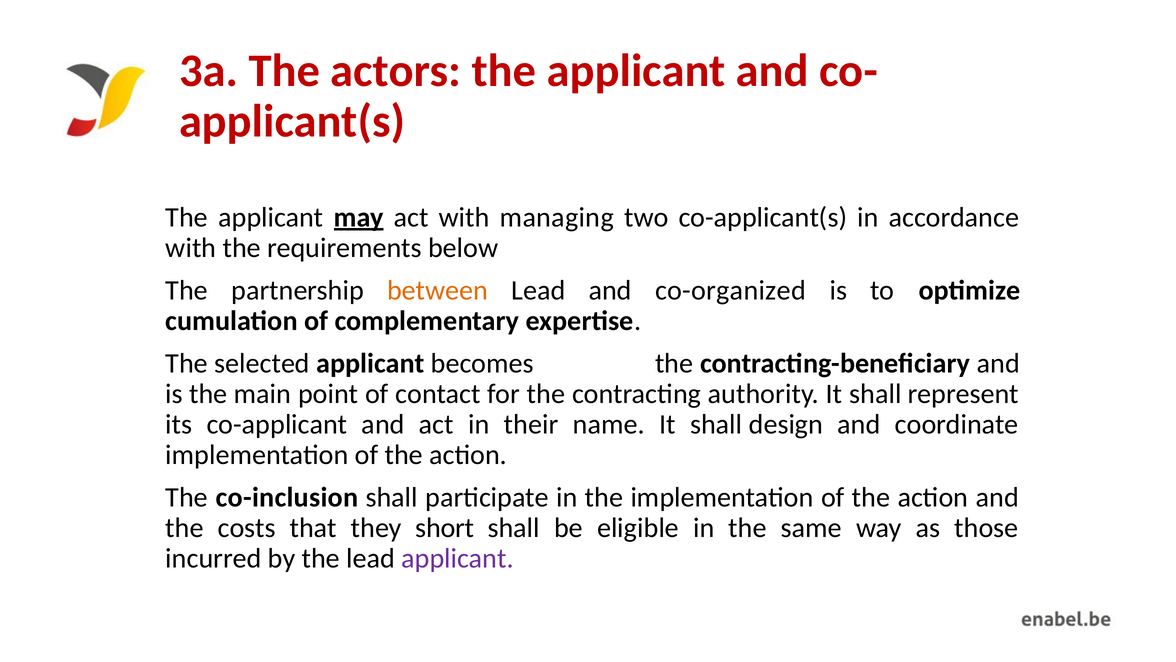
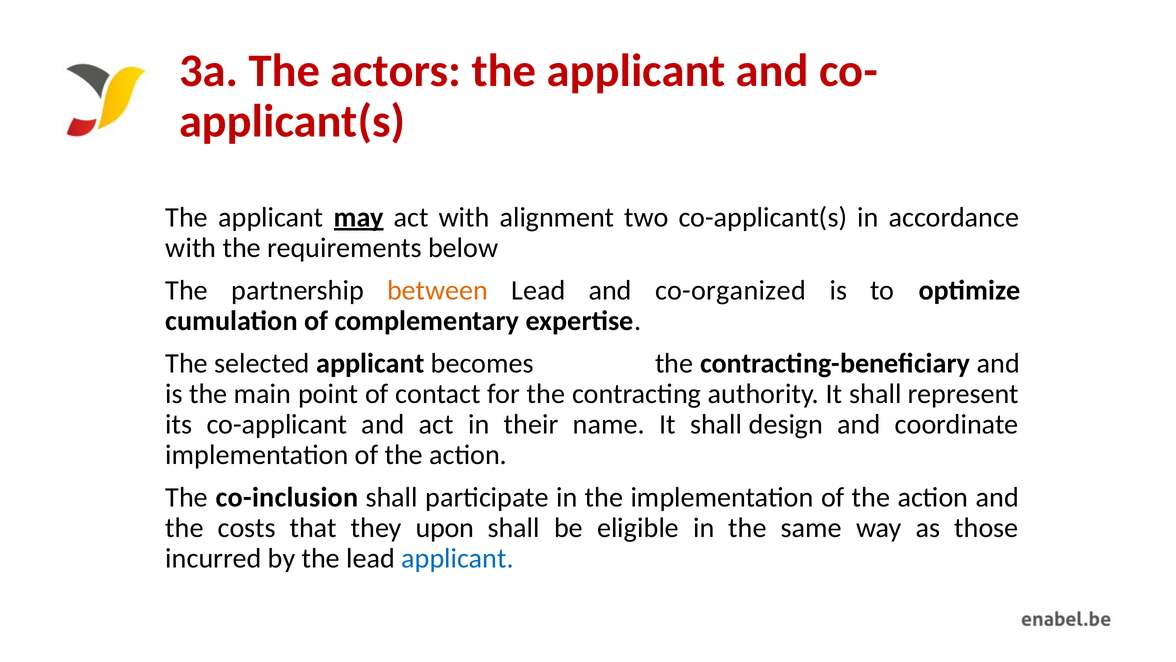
managing: managing -> alignment
short: short -> upon
applicant at (458, 558) colour: purple -> blue
